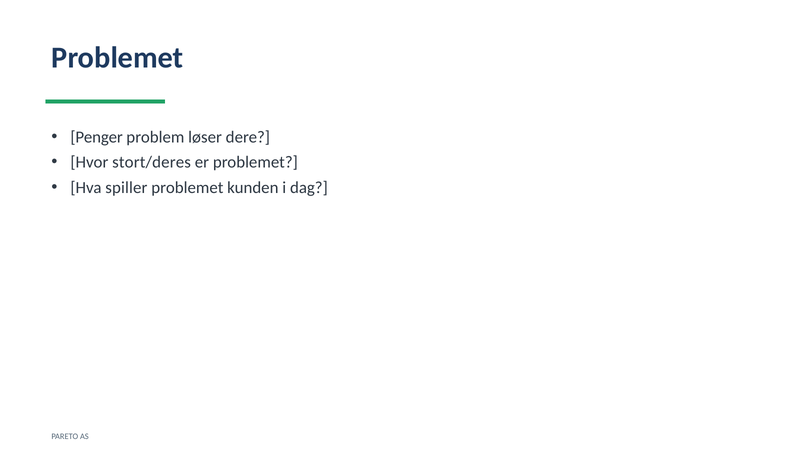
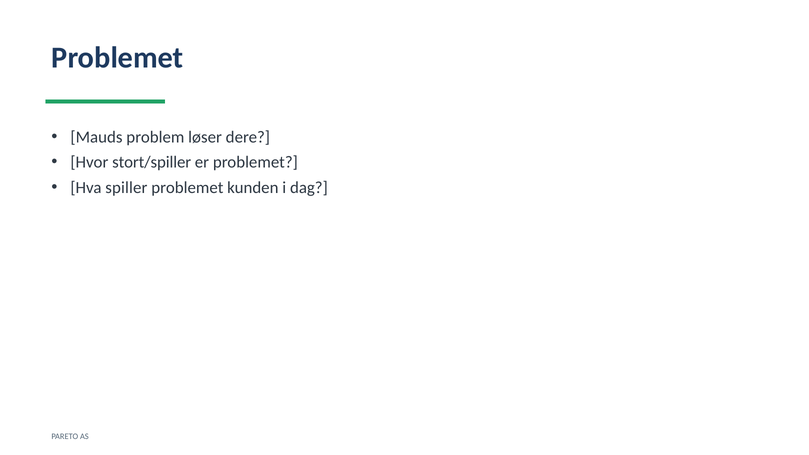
Penger: Penger -> Mauds
stort/deres: stort/deres -> stort/spiller
